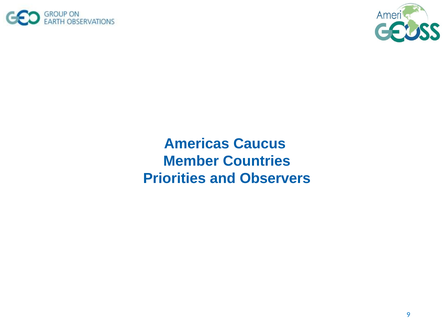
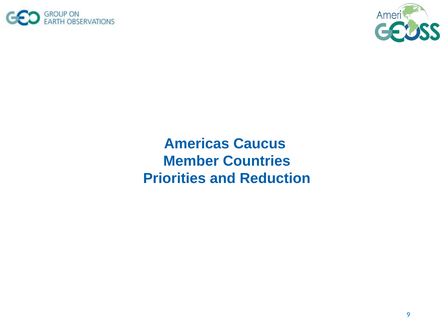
Observers: Observers -> Reduction
